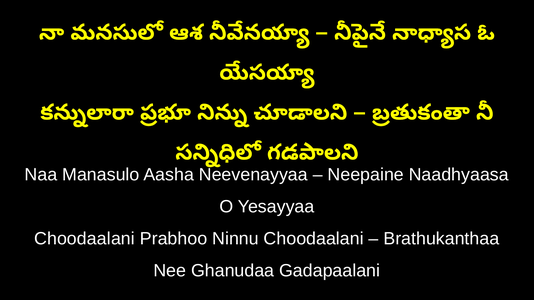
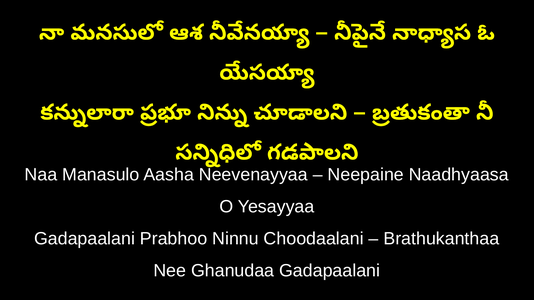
Choodaalani at (85, 239): Choodaalani -> Gadapaalani
